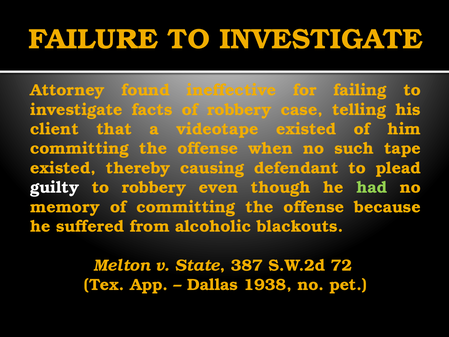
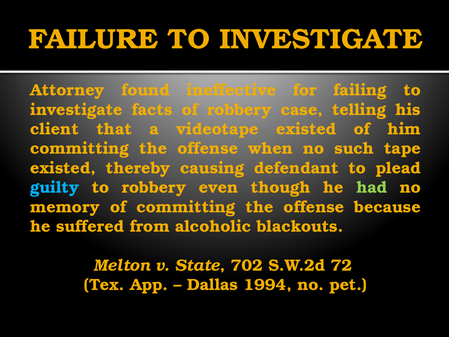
guilty colour: white -> light blue
387: 387 -> 702
1938: 1938 -> 1994
